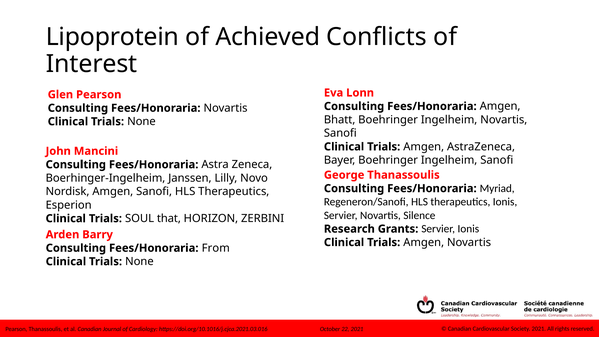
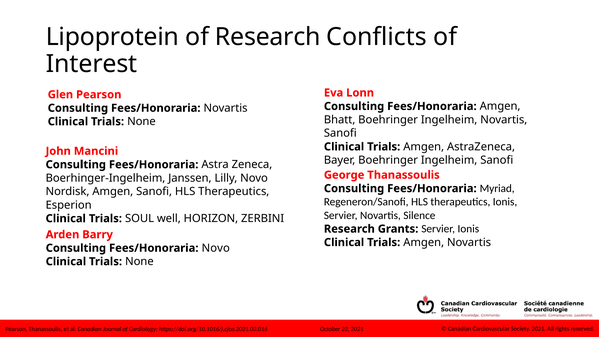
of Achieved: Achieved -> Research
that: that -> well
Fees/Honoraria From: From -> Novo
